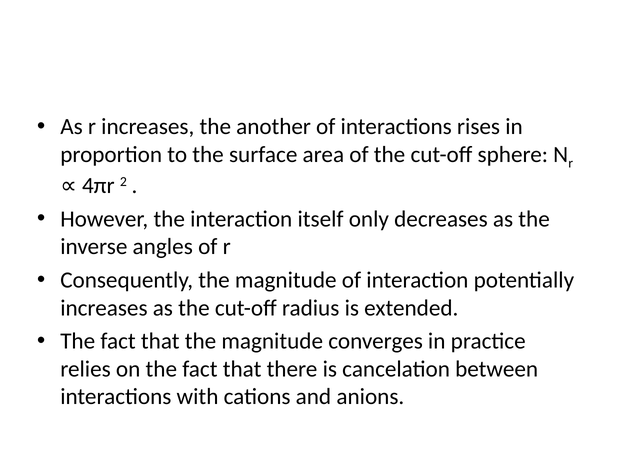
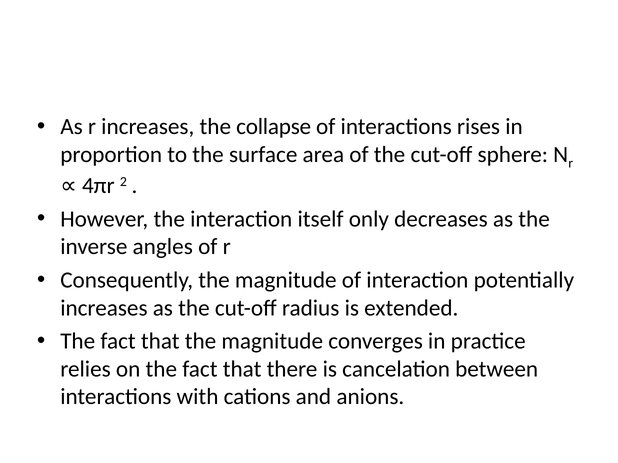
another: another -> collapse
